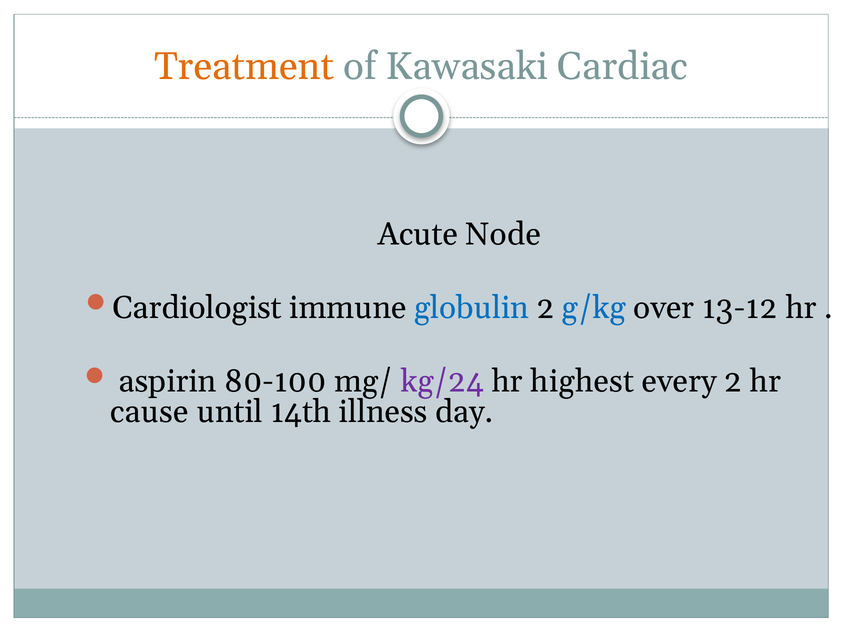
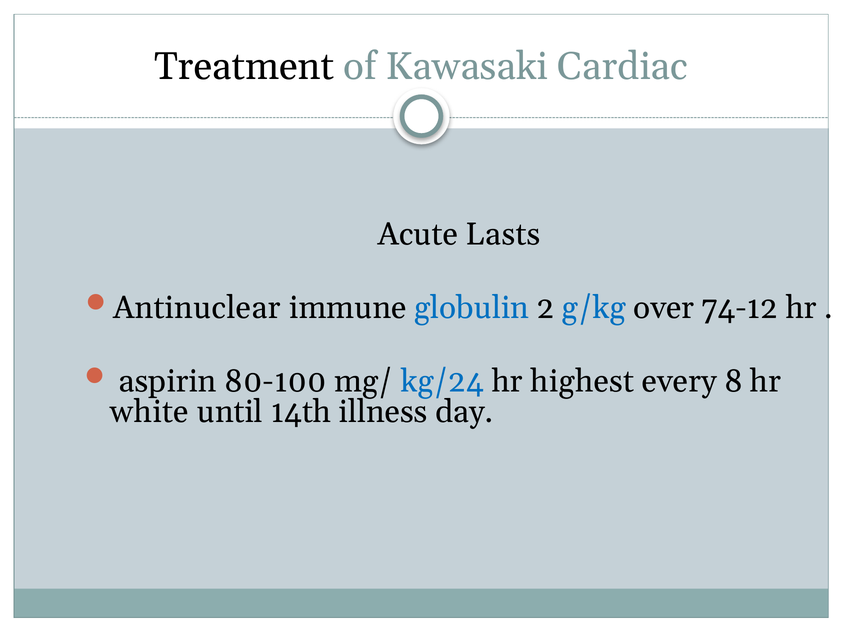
Treatment colour: orange -> black
Node: Node -> Lasts
Cardiologist: Cardiologist -> Antinuclear
13-12: 13-12 -> 74-12
kg/24 colour: purple -> blue
every 2: 2 -> 8
cause: cause -> white
